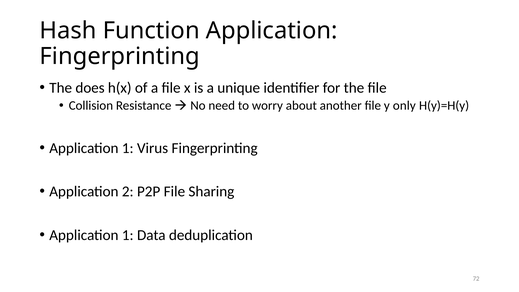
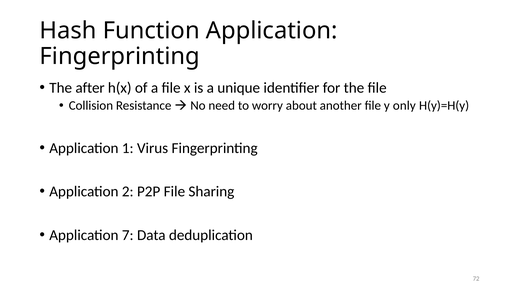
does: does -> after
1 at (128, 235): 1 -> 7
